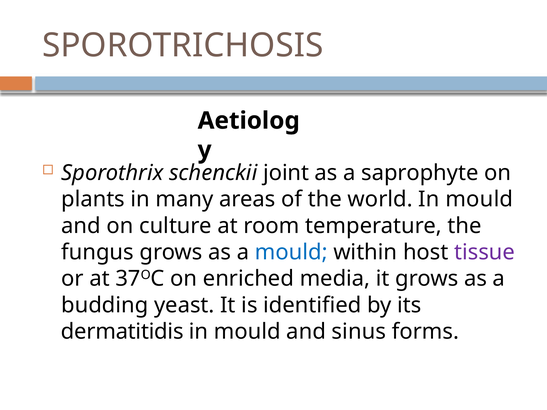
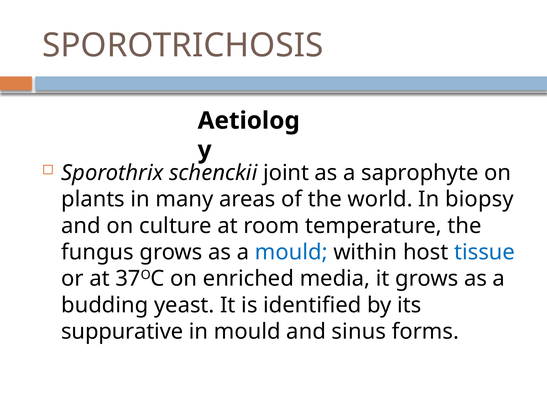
world In mould: mould -> biopsy
tissue colour: purple -> blue
dermatitidis: dermatitidis -> suppurative
